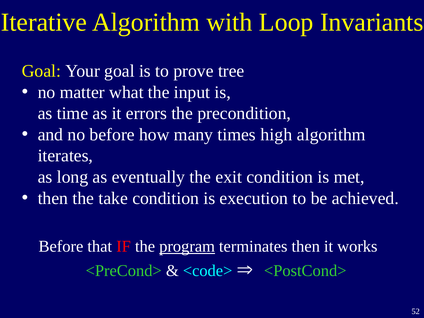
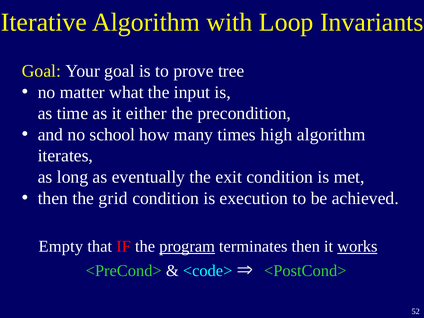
errors: errors -> either
no before: before -> school
take: take -> grid
Before at (61, 246): Before -> Empty
works underline: none -> present
